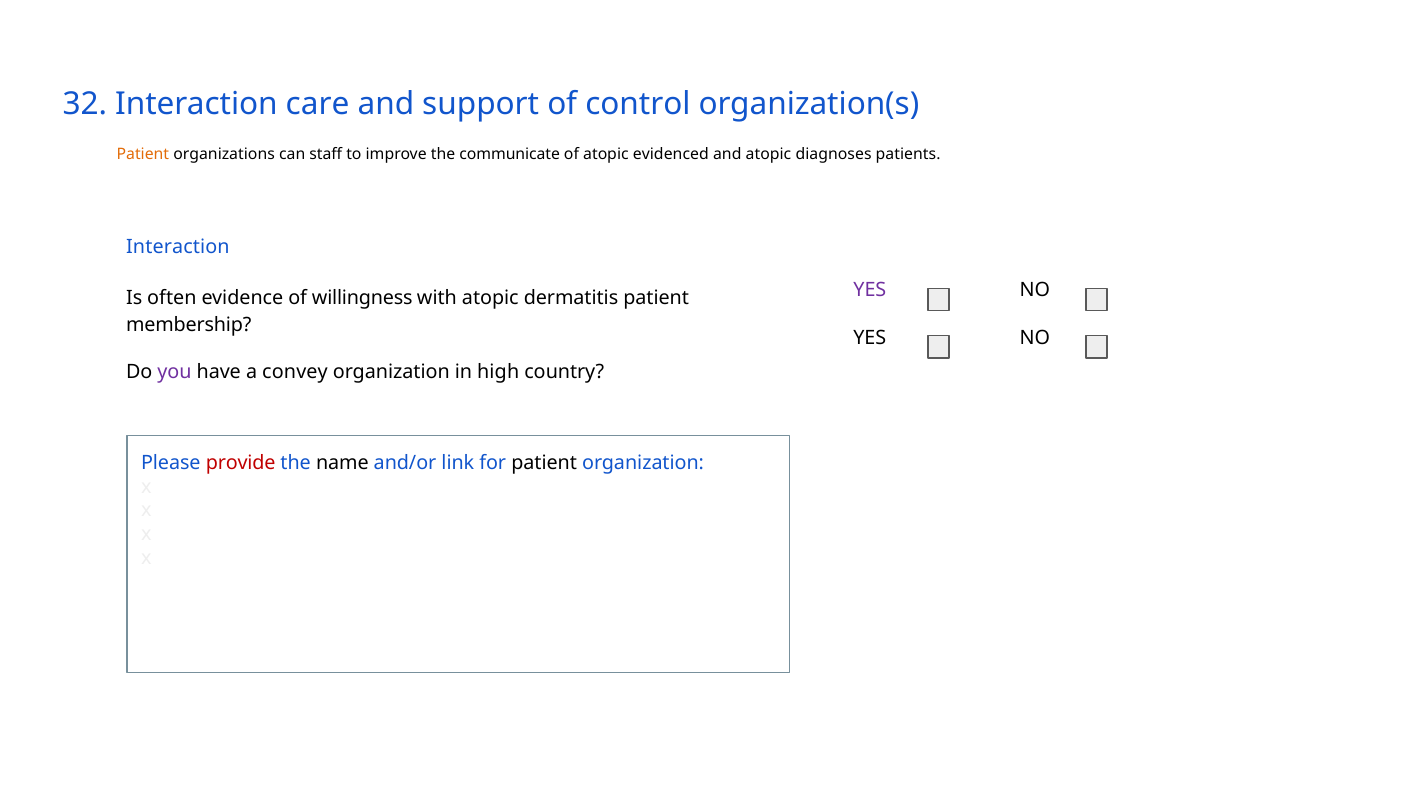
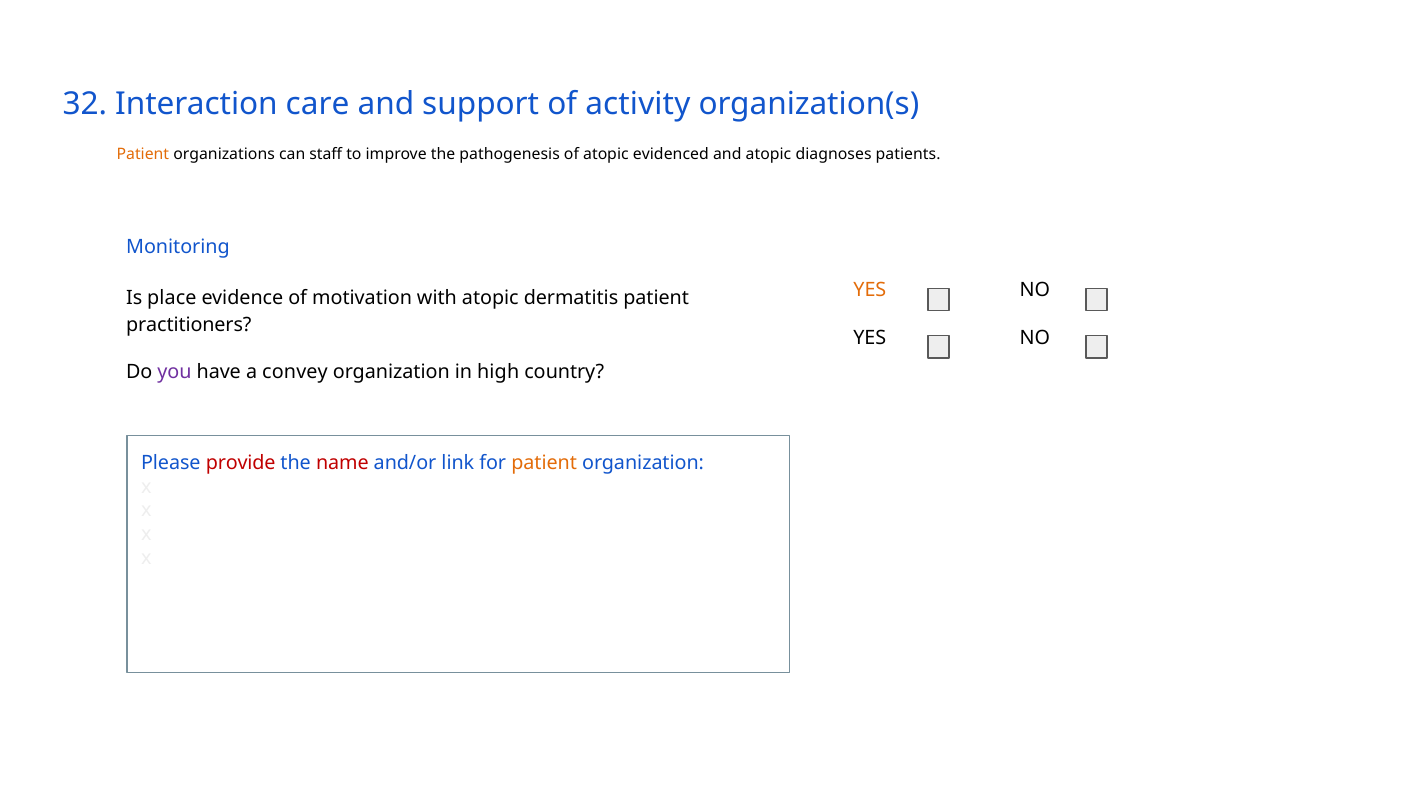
control: control -> activity
communicate: communicate -> pathogenesis
Interaction at (178, 247): Interaction -> Monitoring
YES at (870, 290) colour: purple -> orange
often: often -> place
willingness: willingness -> motivation
membership: membership -> practitioners
name colour: black -> red
patient at (544, 463) colour: black -> orange
